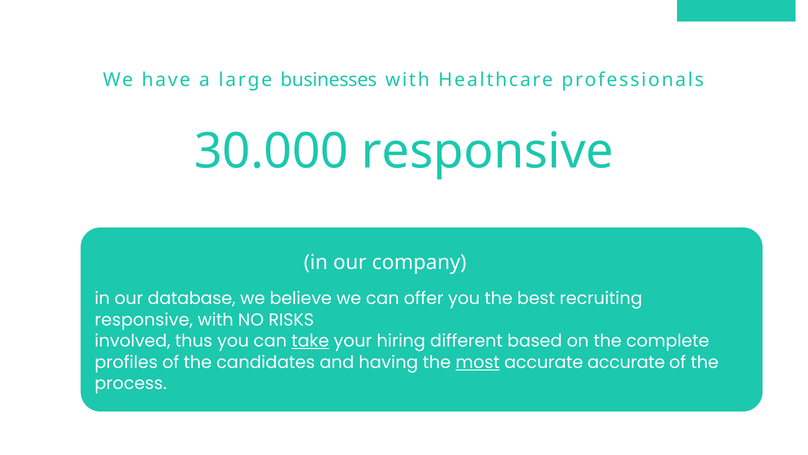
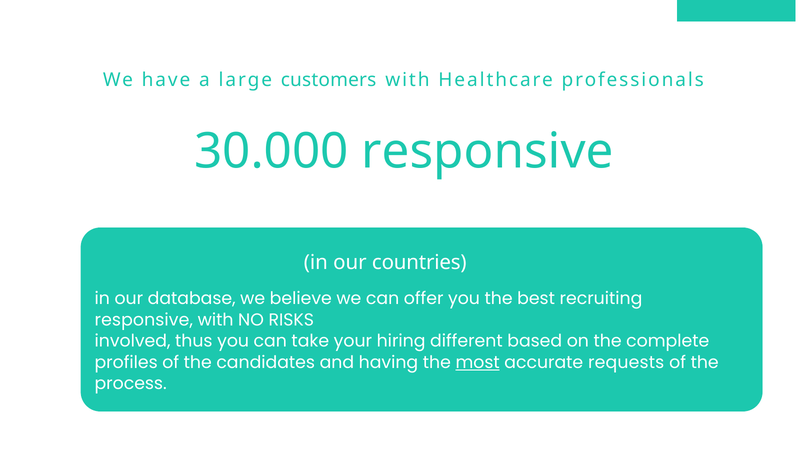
businesses: businesses -> customers
company: company -> countries
take underline: present -> none
accurate accurate: accurate -> requests
